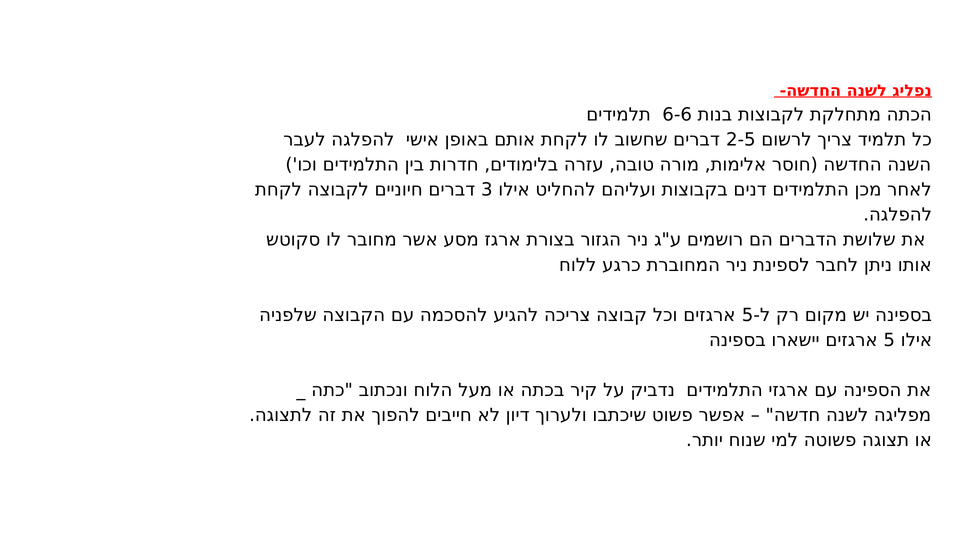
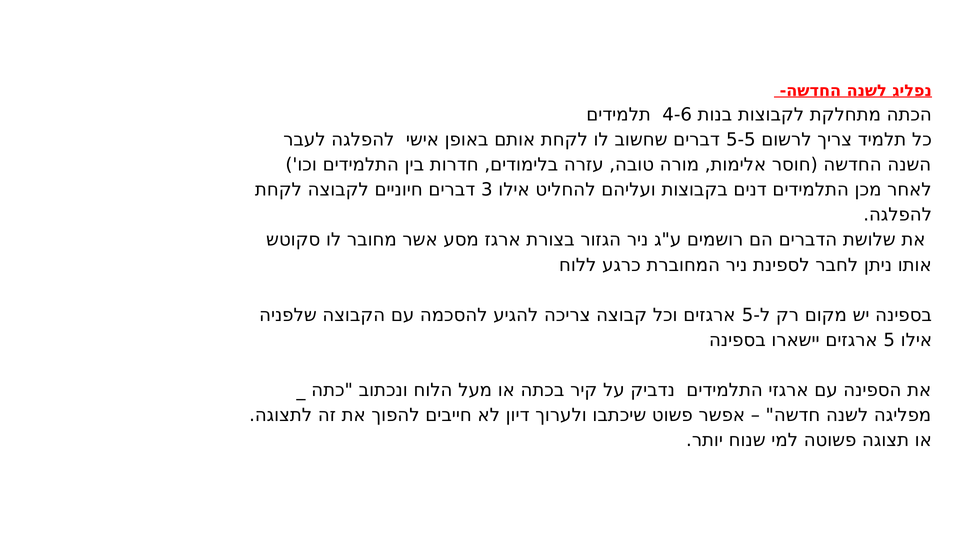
6-6: 6-6 -> 4-6
2-5: 2-5 -> 5-5
